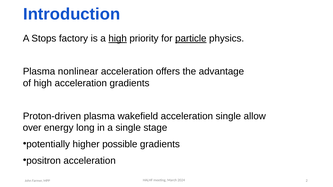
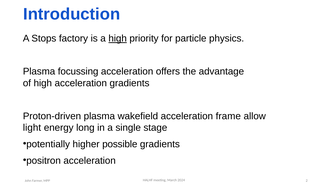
particle underline: present -> none
nonlinear: nonlinear -> focussing
acceleration single: single -> frame
over: over -> light
